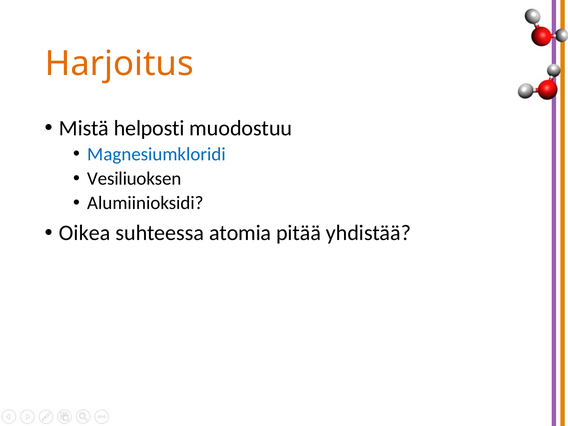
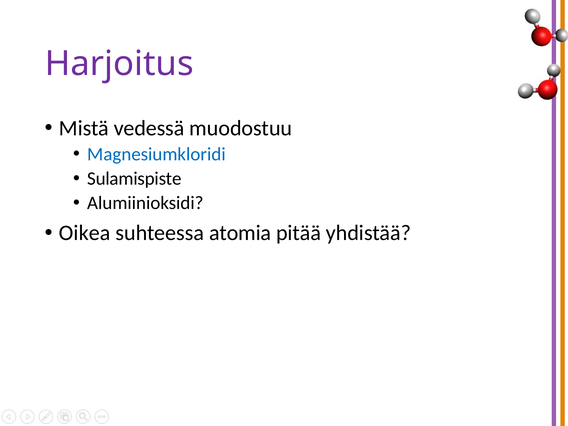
Harjoitus colour: orange -> purple
helposti: helposti -> vedessä
Vesiliuoksen: Vesiliuoksen -> Sulamispiste
